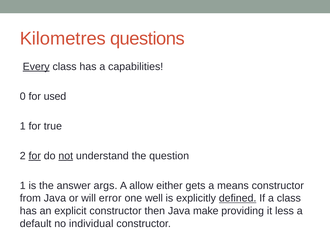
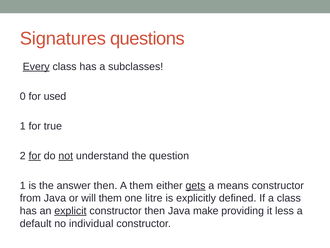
Kilometres: Kilometres -> Signatures
capabilities: capabilities -> subclasses
answer args: args -> then
A allow: allow -> them
gets underline: none -> present
will error: error -> them
well: well -> litre
defined underline: present -> none
explicit underline: none -> present
